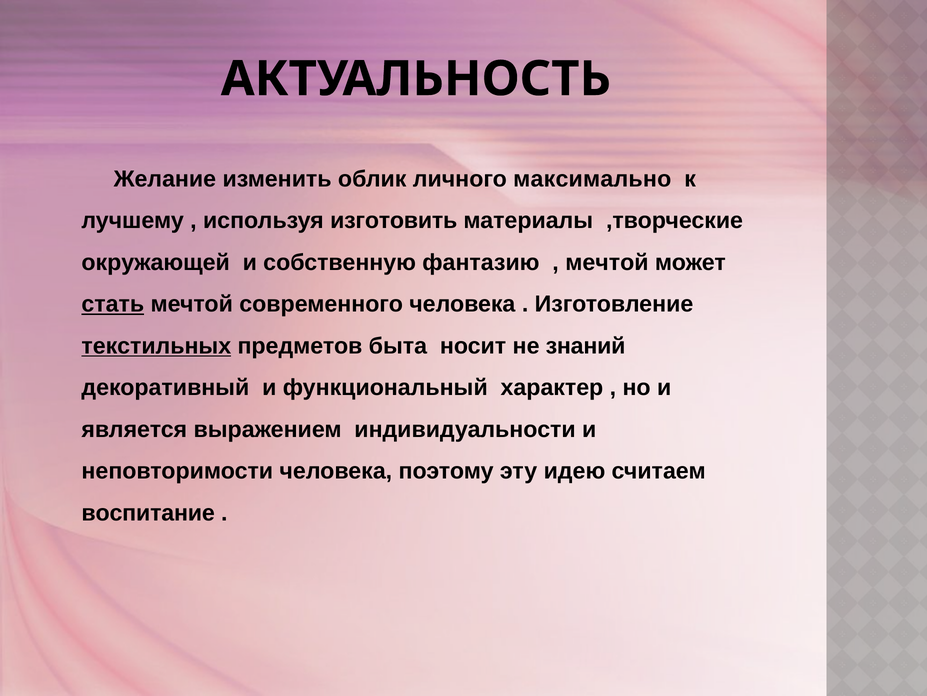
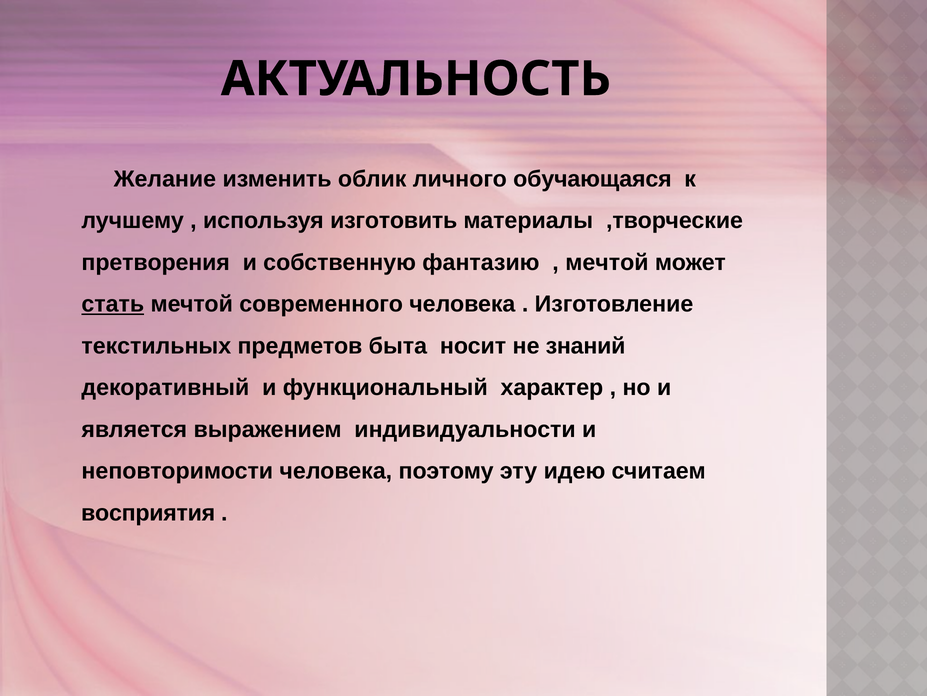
максимально: максимально -> обучающаяся
окружающей: окружающей -> претворения
текстильных underline: present -> none
воспитание: воспитание -> восприятия
